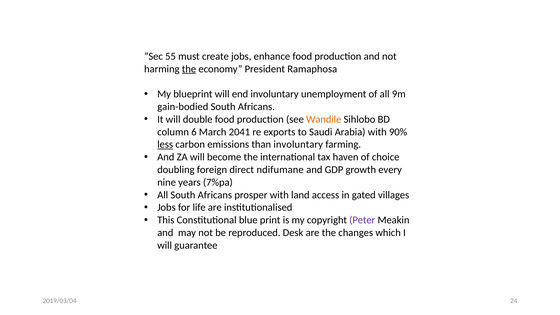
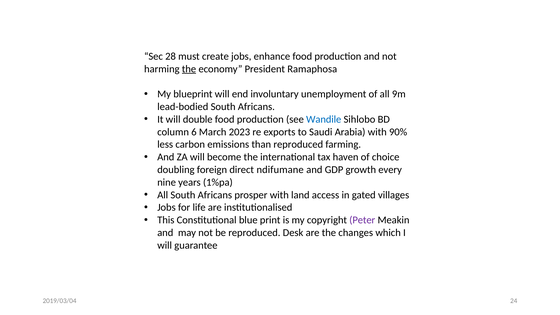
55: 55 -> 28
gain-bodied: gain-bodied -> lead-bodied
Wandile colour: orange -> blue
2041: 2041 -> 2023
less underline: present -> none
than involuntary: involuntary -> reproduced
7%pa: 7%pa -> 1%pa
